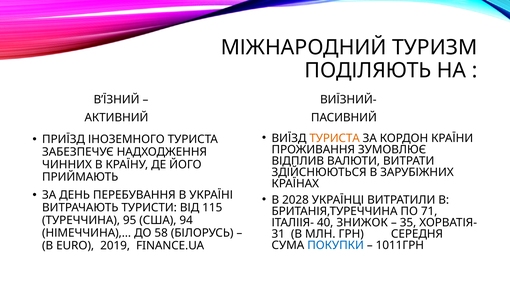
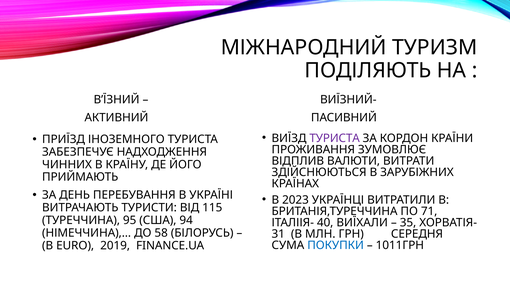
ТУРИСТА at (335, 138) colour: orange -> purple
2028: 2028 -> 2023
ЗНИЖОК: ЗНИЖОК -> ВИЇХАЛИ
